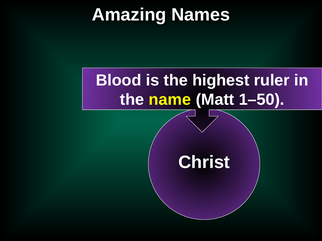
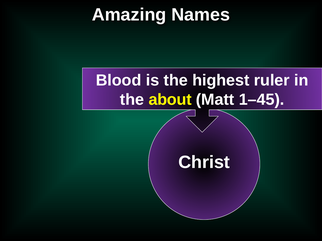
name: name -> about
1–50: 1–50 -> 1–45
